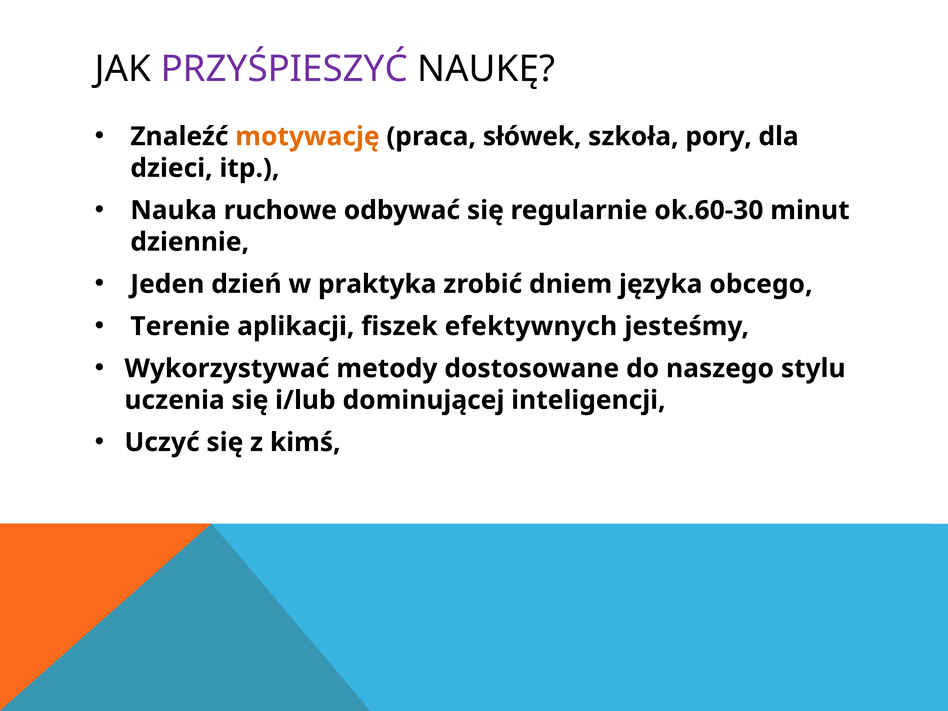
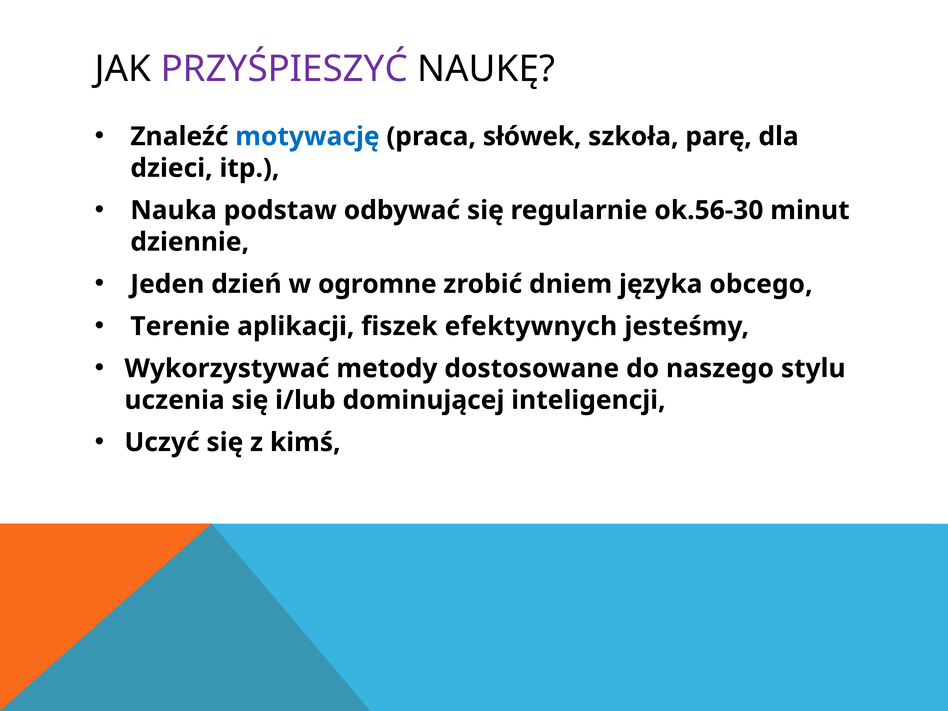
motywację colour: orange -> blue
pory: pory -> parę
ruchowe: ruchowe -> podstaw
ok.60-30: ok.60-30 -> ok.56-30
praktyka: praktyka -> ogromne
